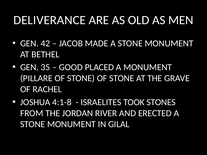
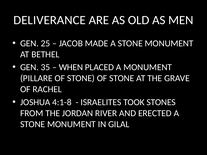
42: 42 -> 25
GOOD: GOOD -> WHEN
